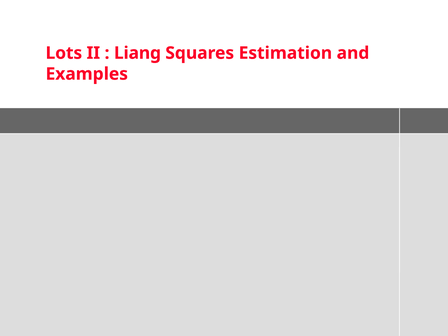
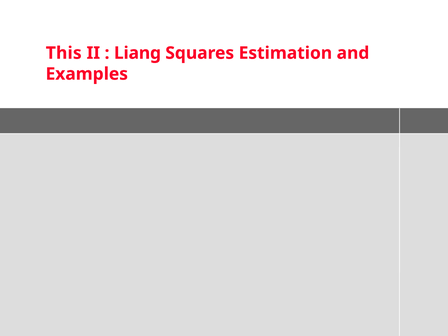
Lots: Lots -> This
